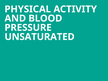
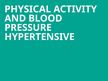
UNSATURATED: UNSATURATED -> HYPERTENSIVE
